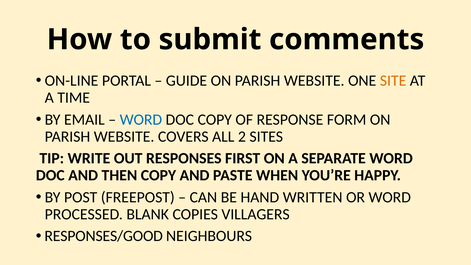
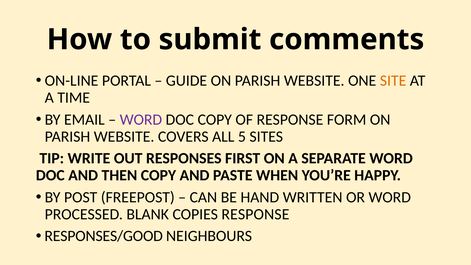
WORD at (141, 120) colour: blue -> purple
2: 2 -> 5
COPIES VILLAGERS: VILLAGERS -> RESPONSE
